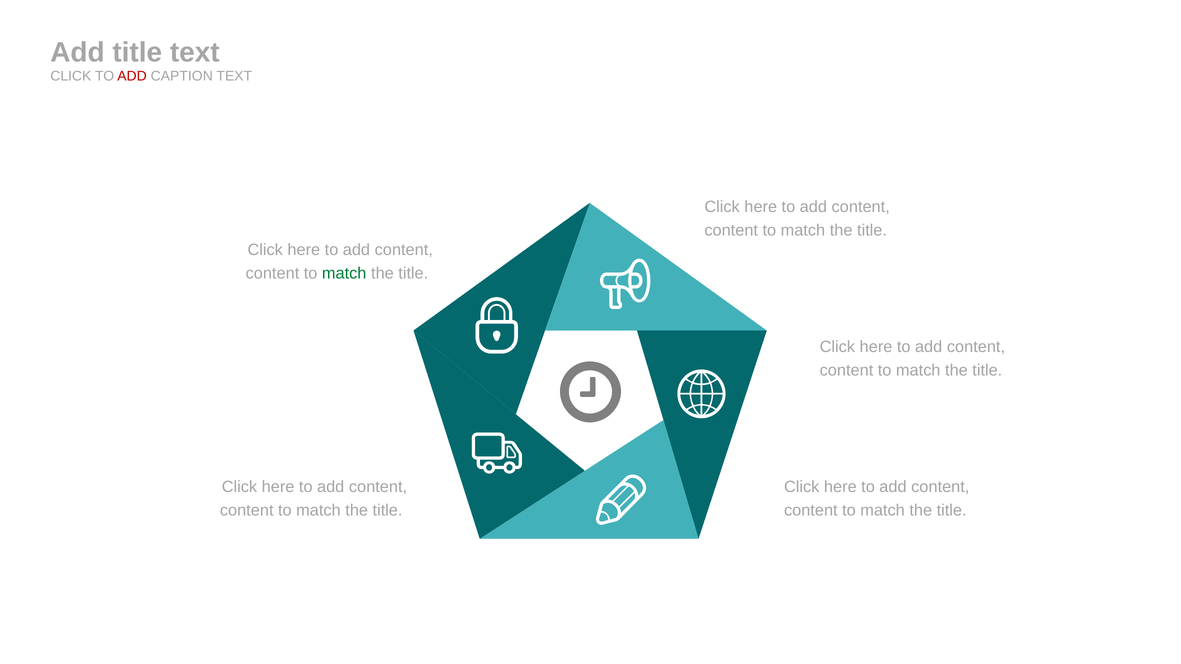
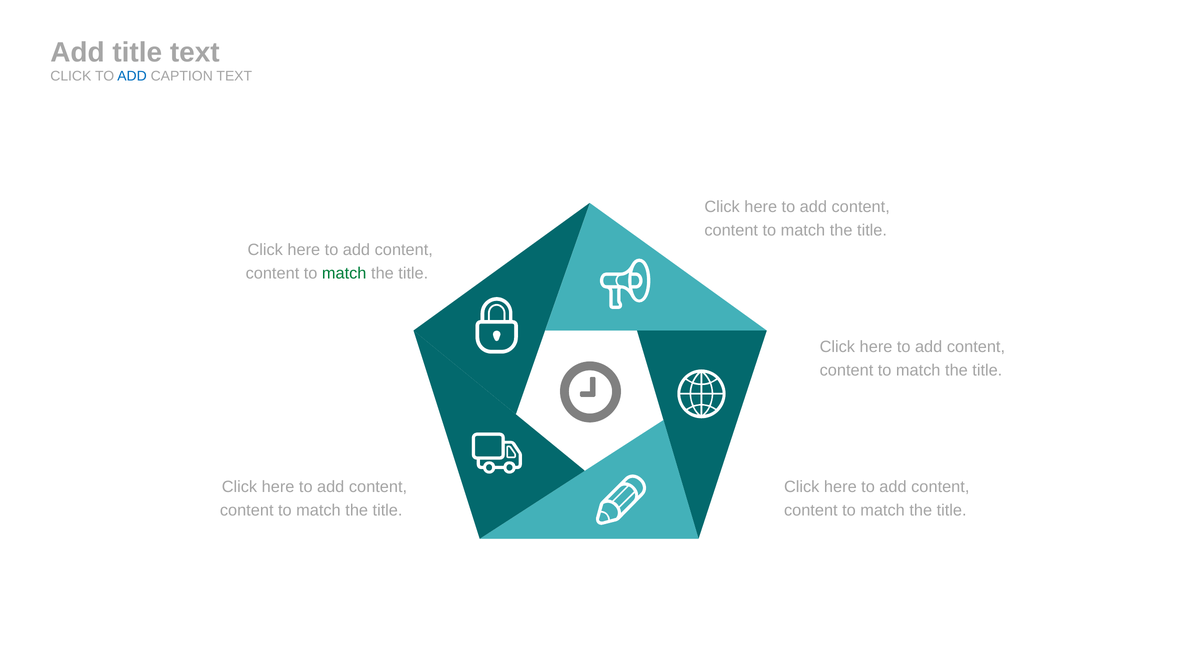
ADD at (132, 76) colour: red -> blue
